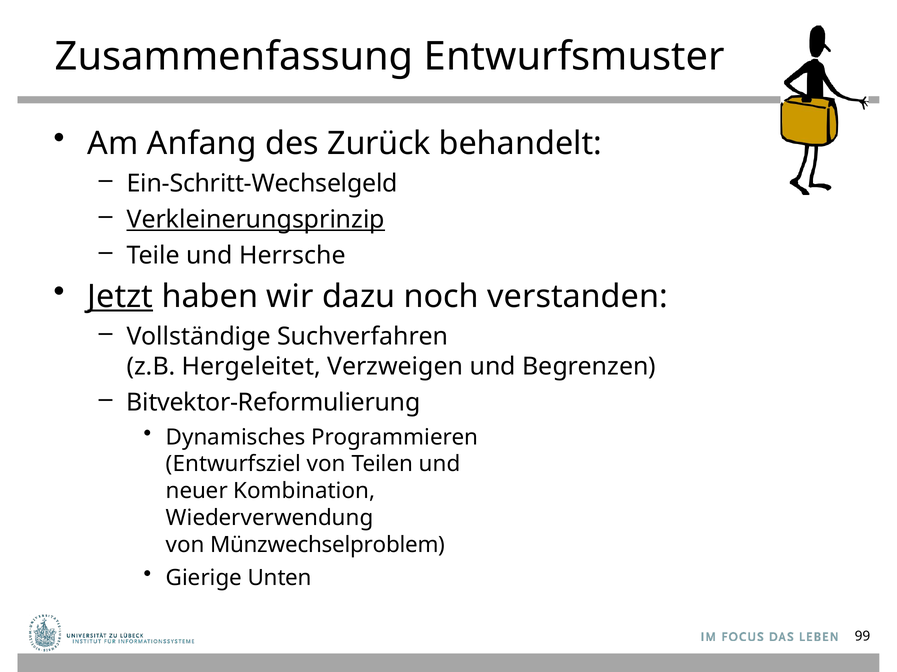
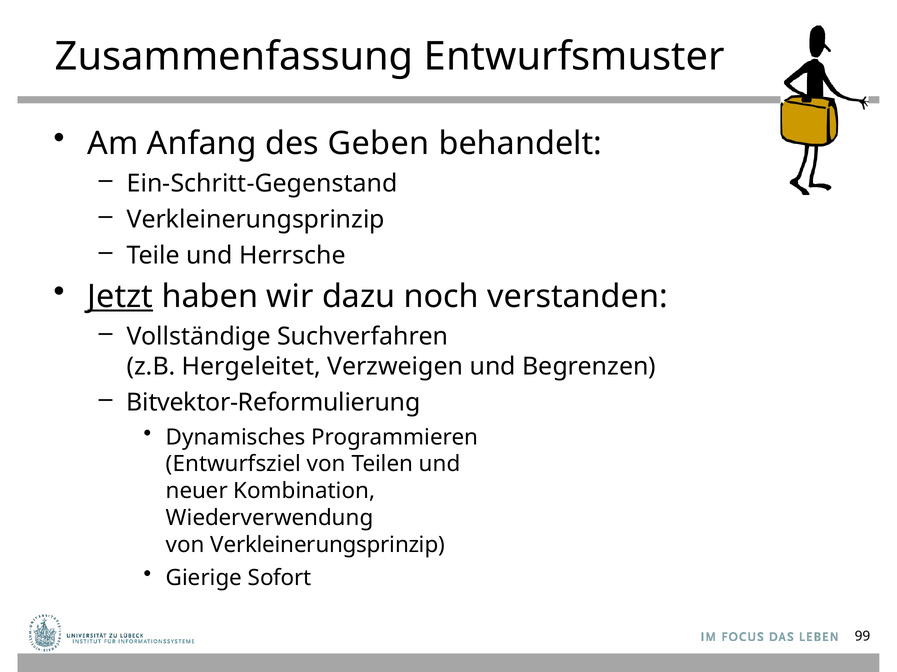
Zurück: Zurück -> Geben
Ein-Schritt-Wechselgeld: Ein-Schritt-Wechselgeld -> Ein-Schritt-Gegenstand
Verkleinerungsprinzip at (256, 220) underline: present -> none
von Münzwechselproblem: Münzwechselproblem -> Verkleinerungsprinzip
Unten: Unten -> Sofort
